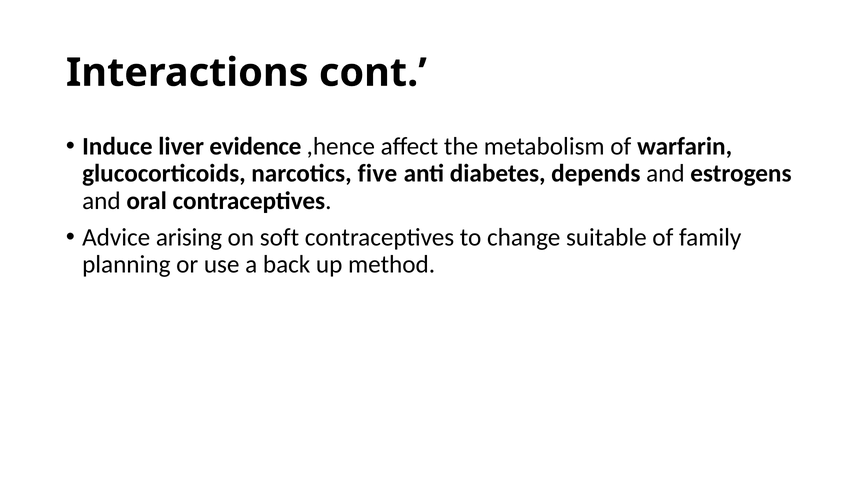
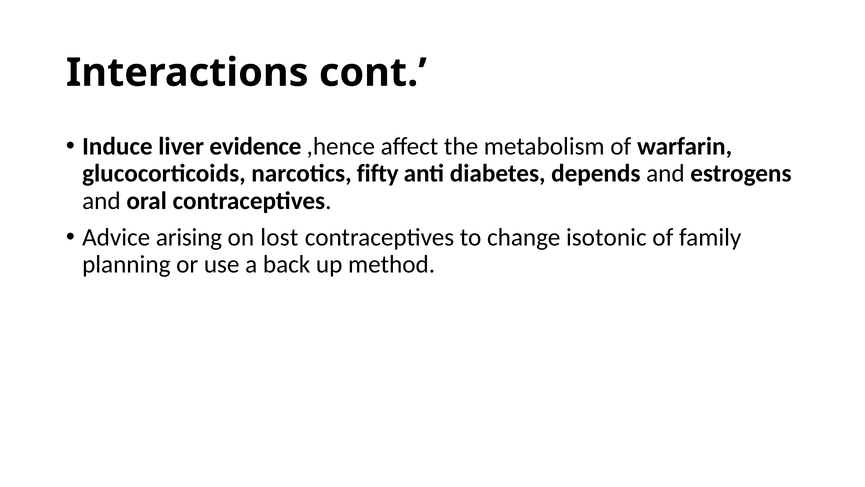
five: five -> fifty
soft: soft -> lost
suitable: suitable -> isotonic
